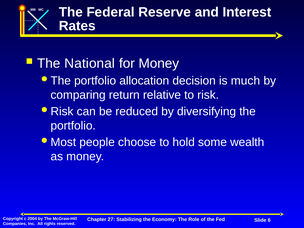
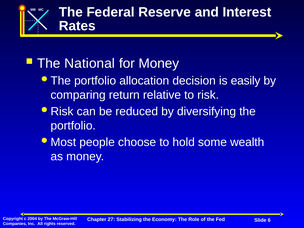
much: much -> easily
